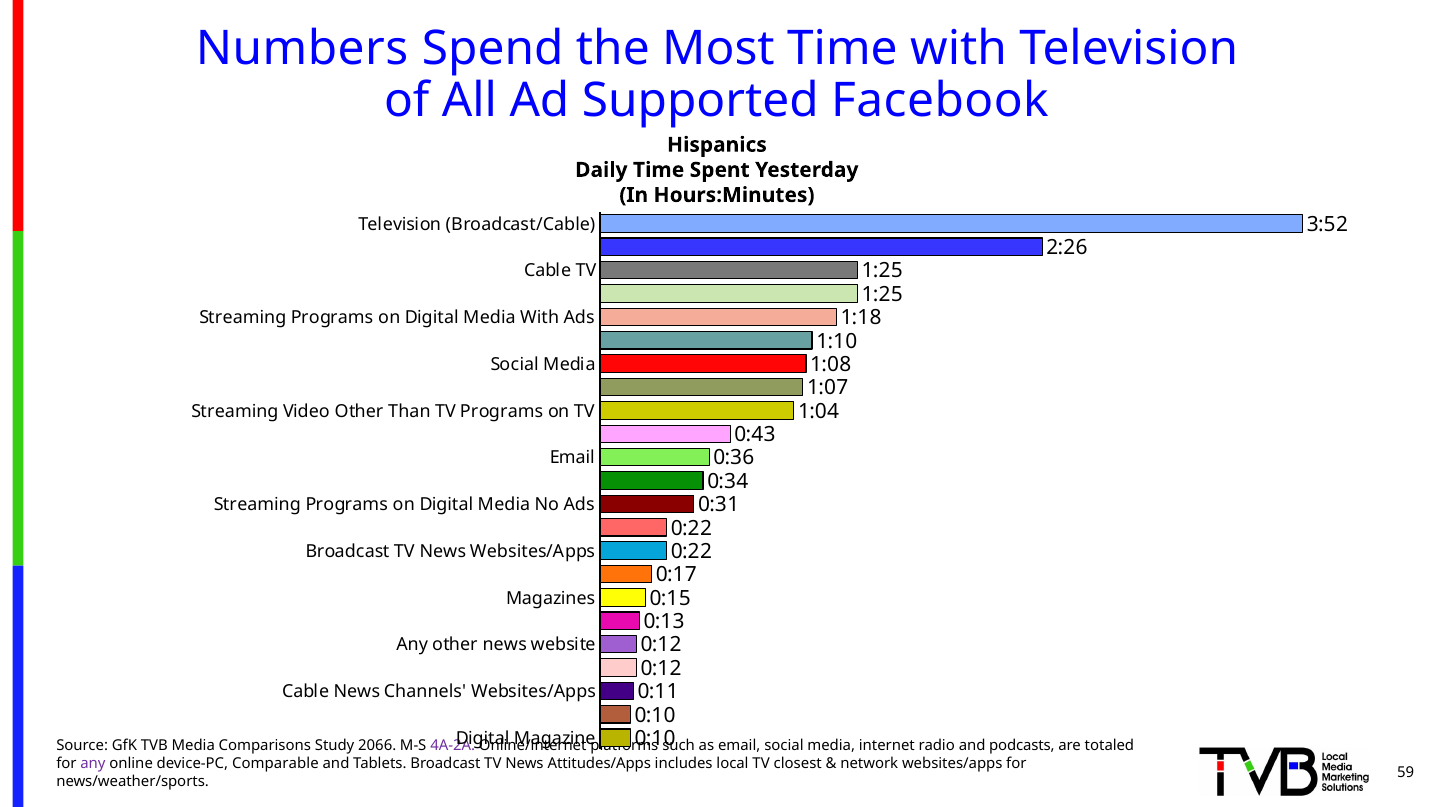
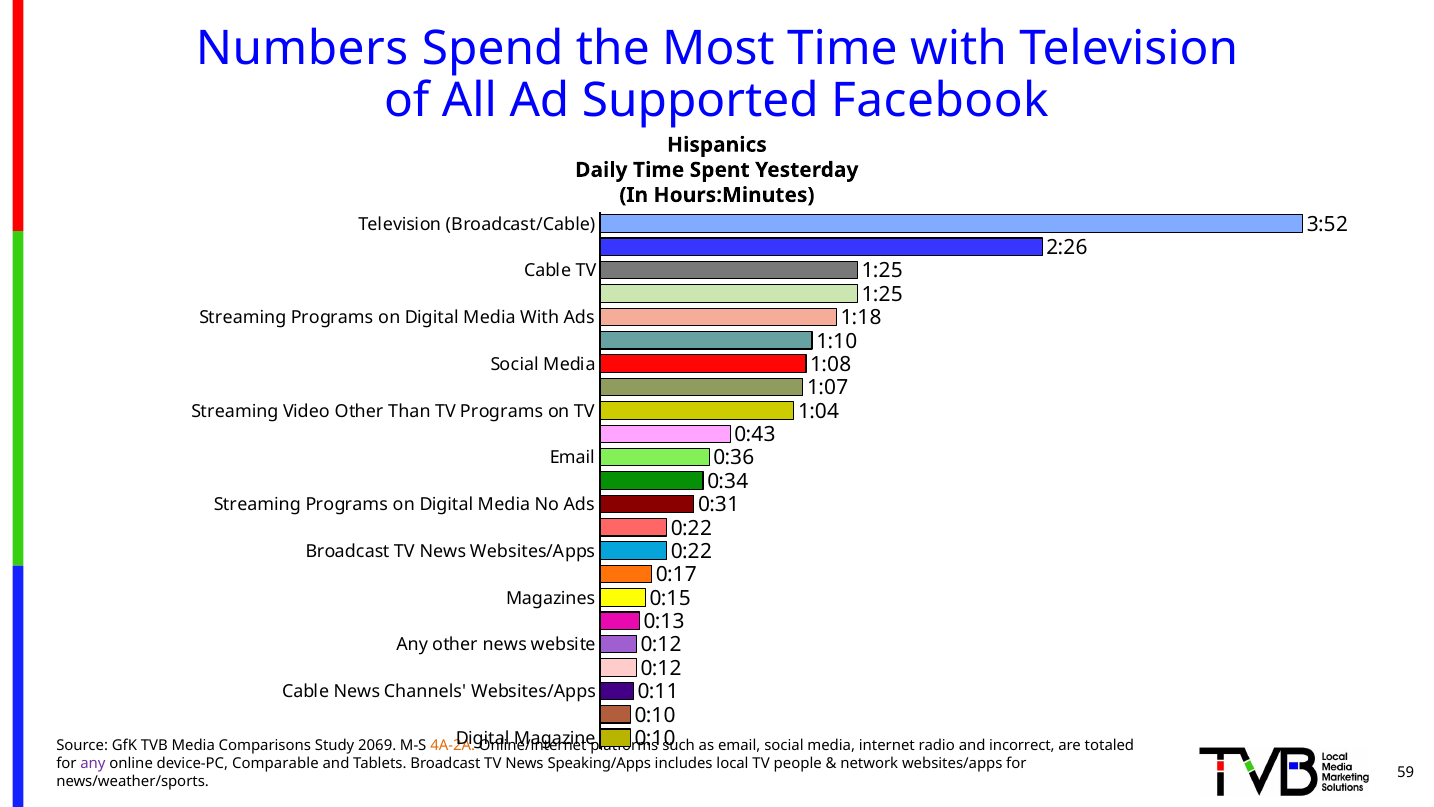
2066: 2066 -> 2069
4A-2A colour: purple -> orange
podcasts: podcasts -> incorrect
Attitudes/Apps: Attitudes/Apps -> Speaking/Apps
closest: closest -> people
